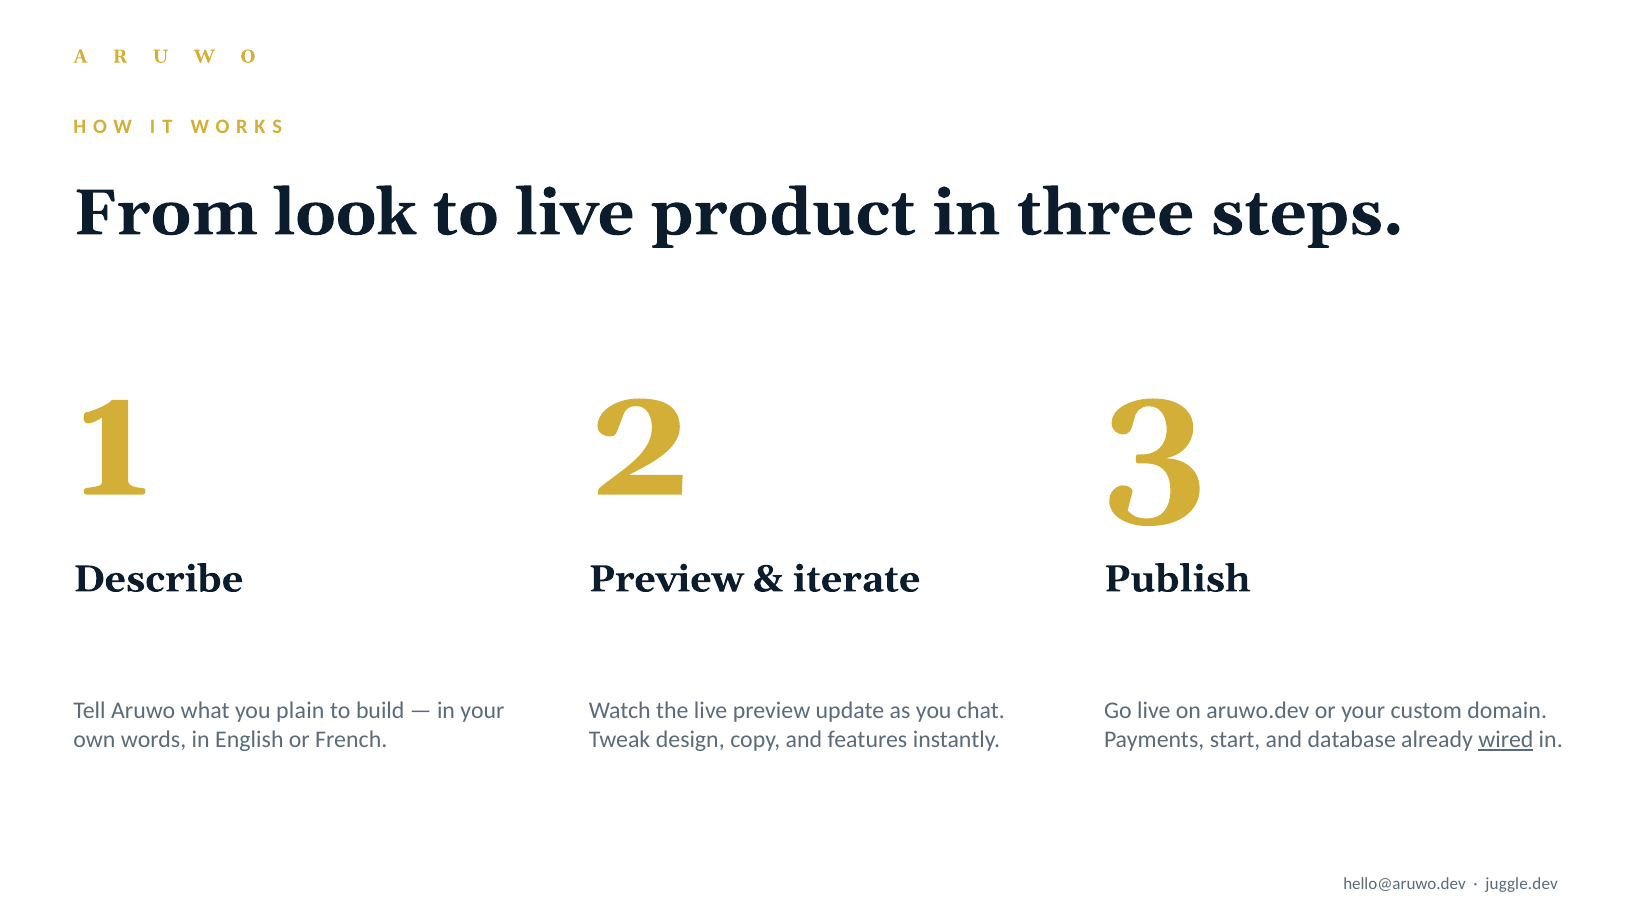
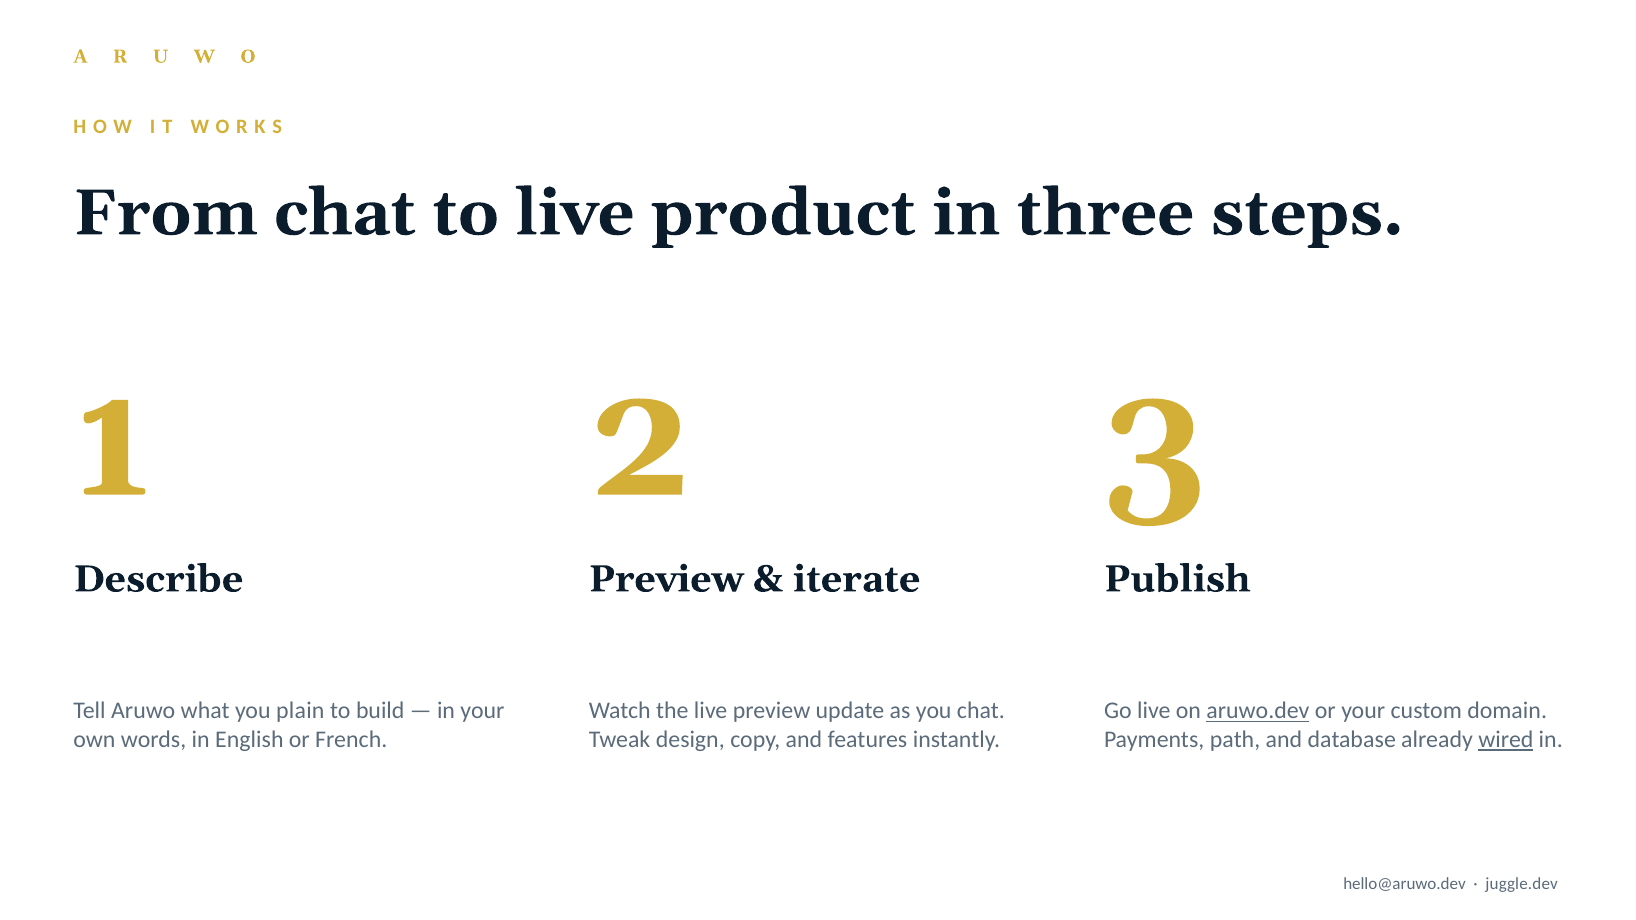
From look: look -> chat
aruwo.dev underline: none -> present
start: start -> path
